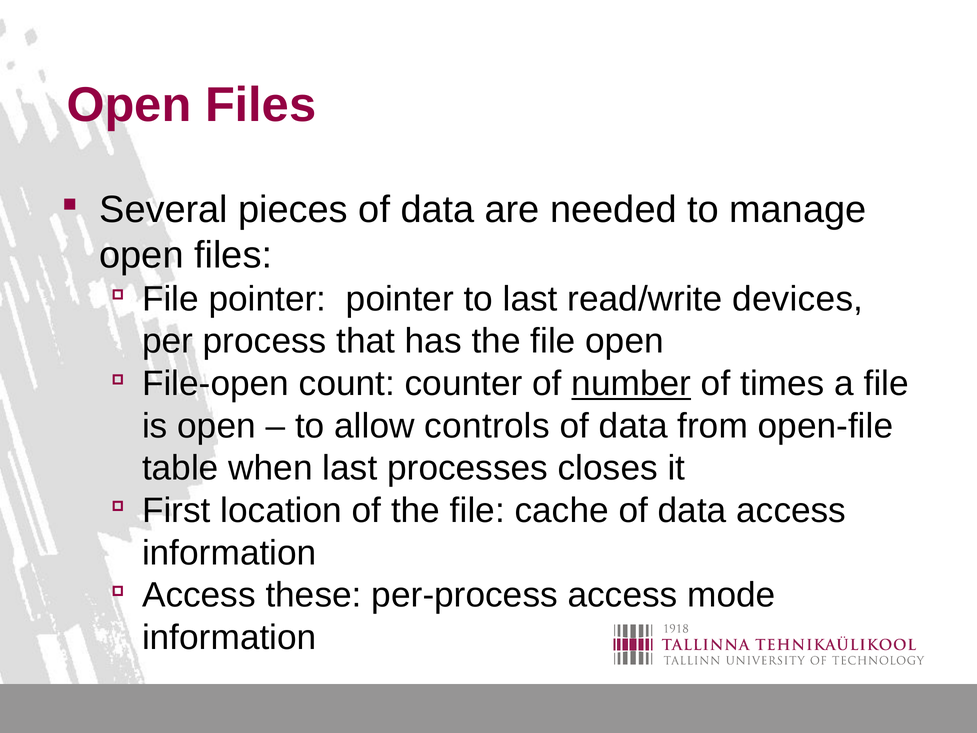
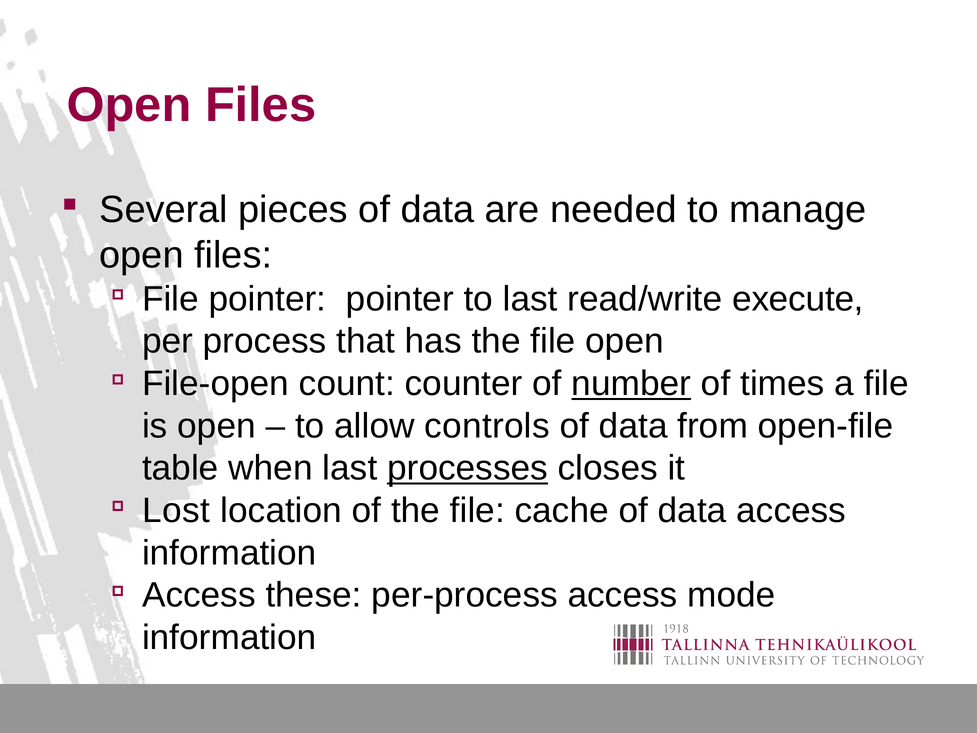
devices: devices -> execute
processes underline: none -> present
First: First -> Lost
